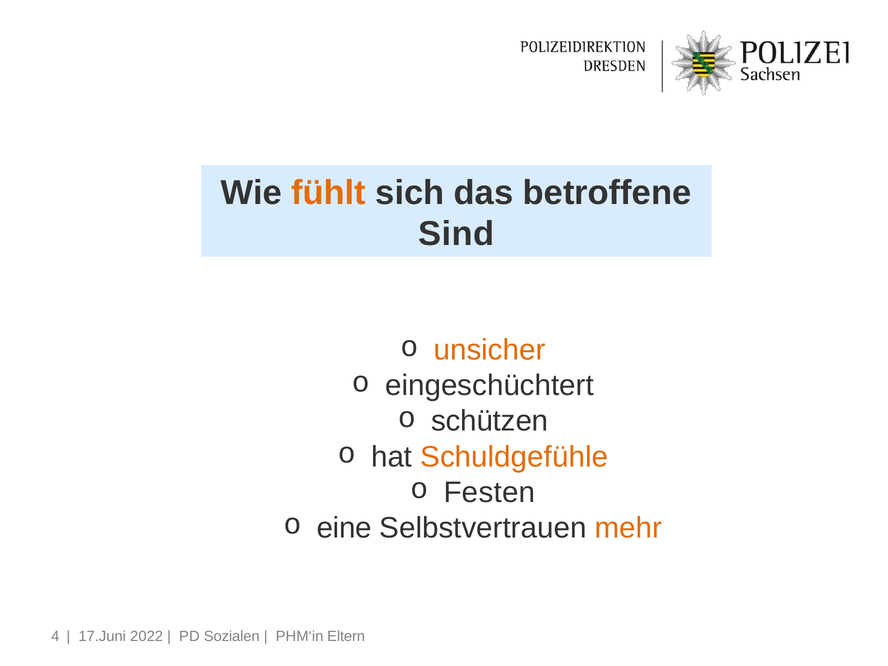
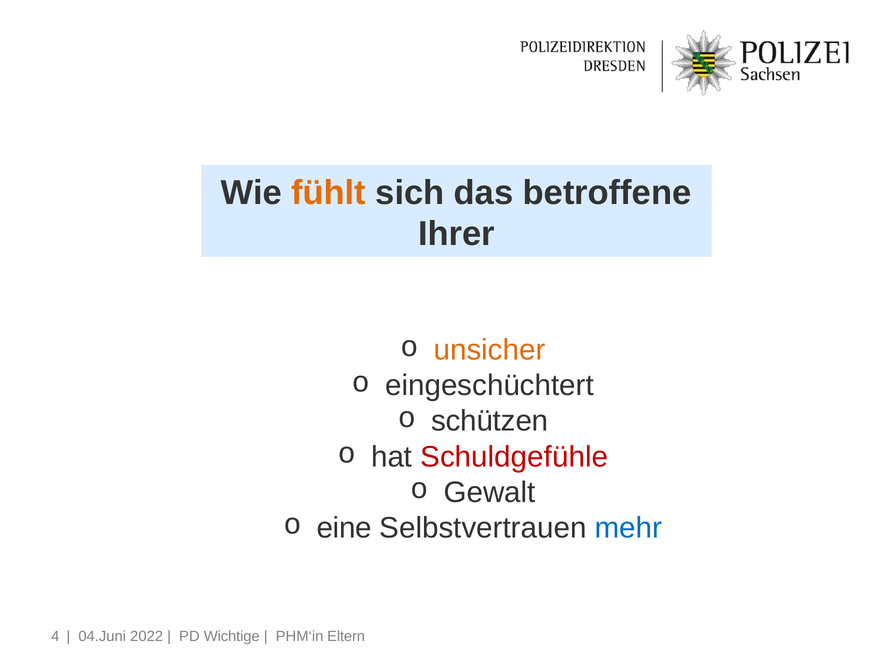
Sind: Sind -> Ihrer
Schuldgefühle colour: orange -> red
Festen: Festen -> Gewalt
mehr colour: orange -> blue
17.Juni: 17.Juni -> 04.Juni
Sozialen: Sozialen -> Wichtige
